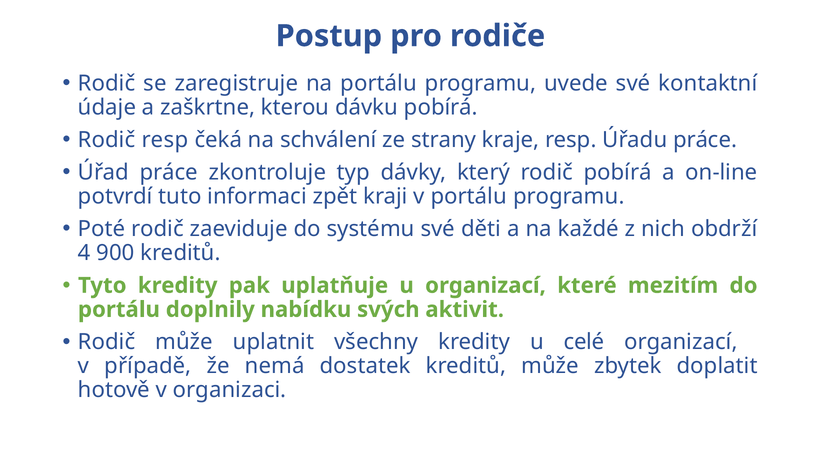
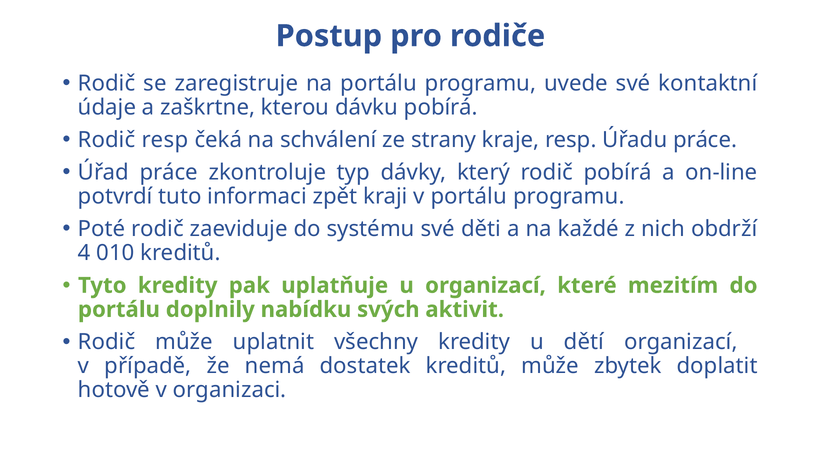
900: 900 -> 010
celé: celé -> dětí
